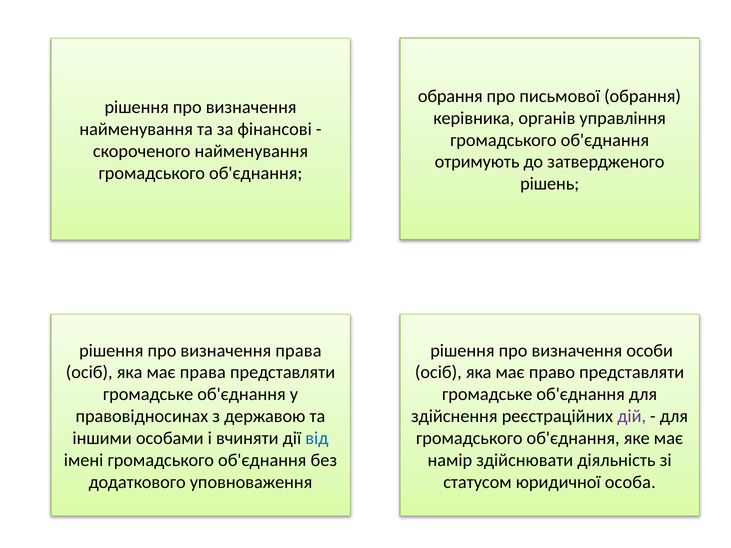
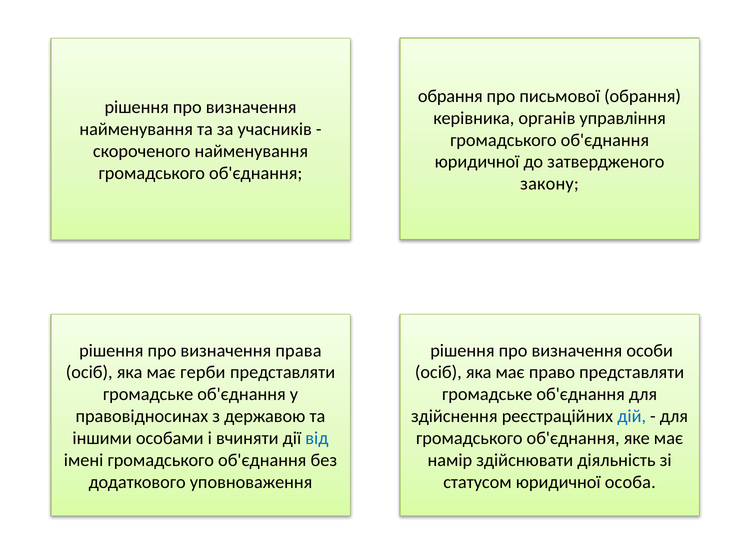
фінансові: фінансові -> учасників
отримують at (477, 162): отримують -> юридичної
рішень: рішень -> закону
має права: права -> герби
дій colour: purple -> blue
